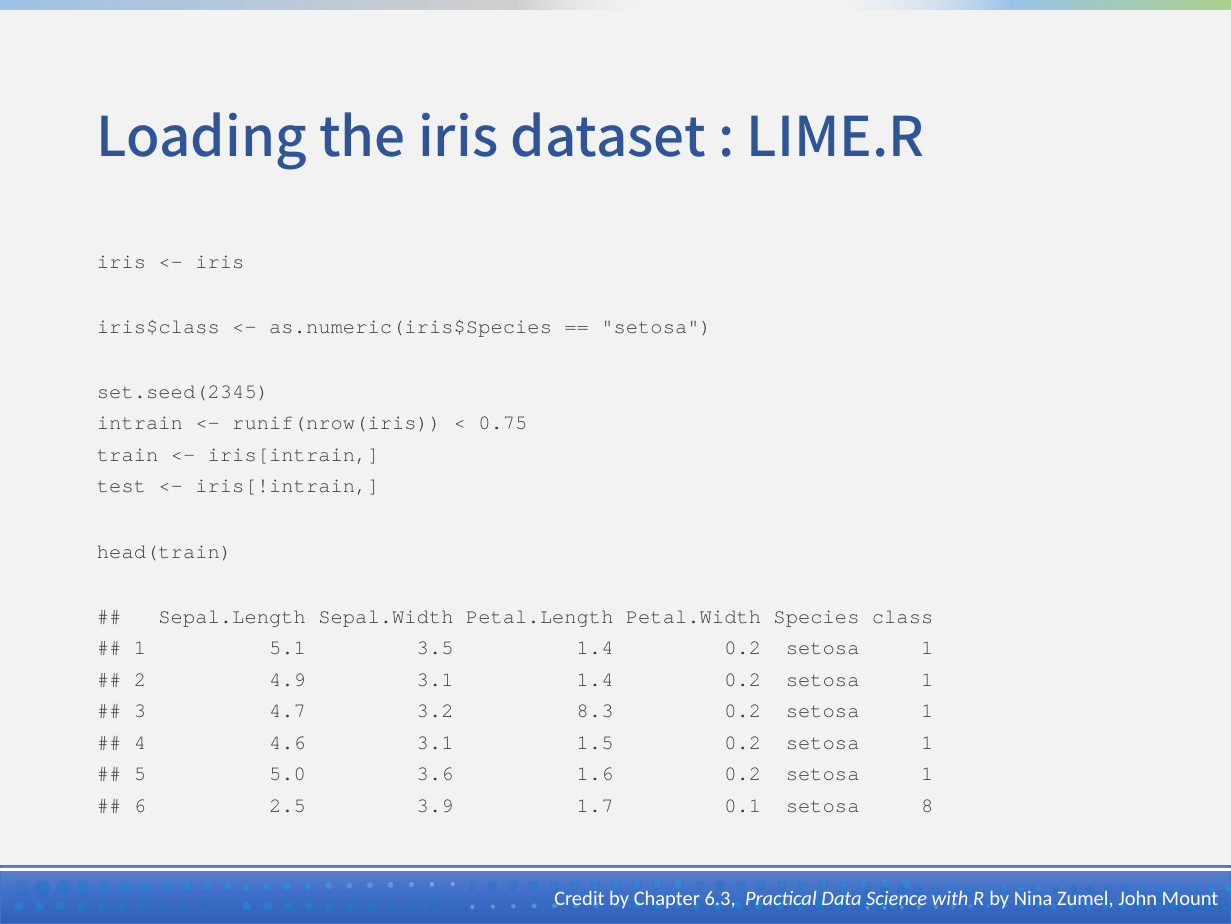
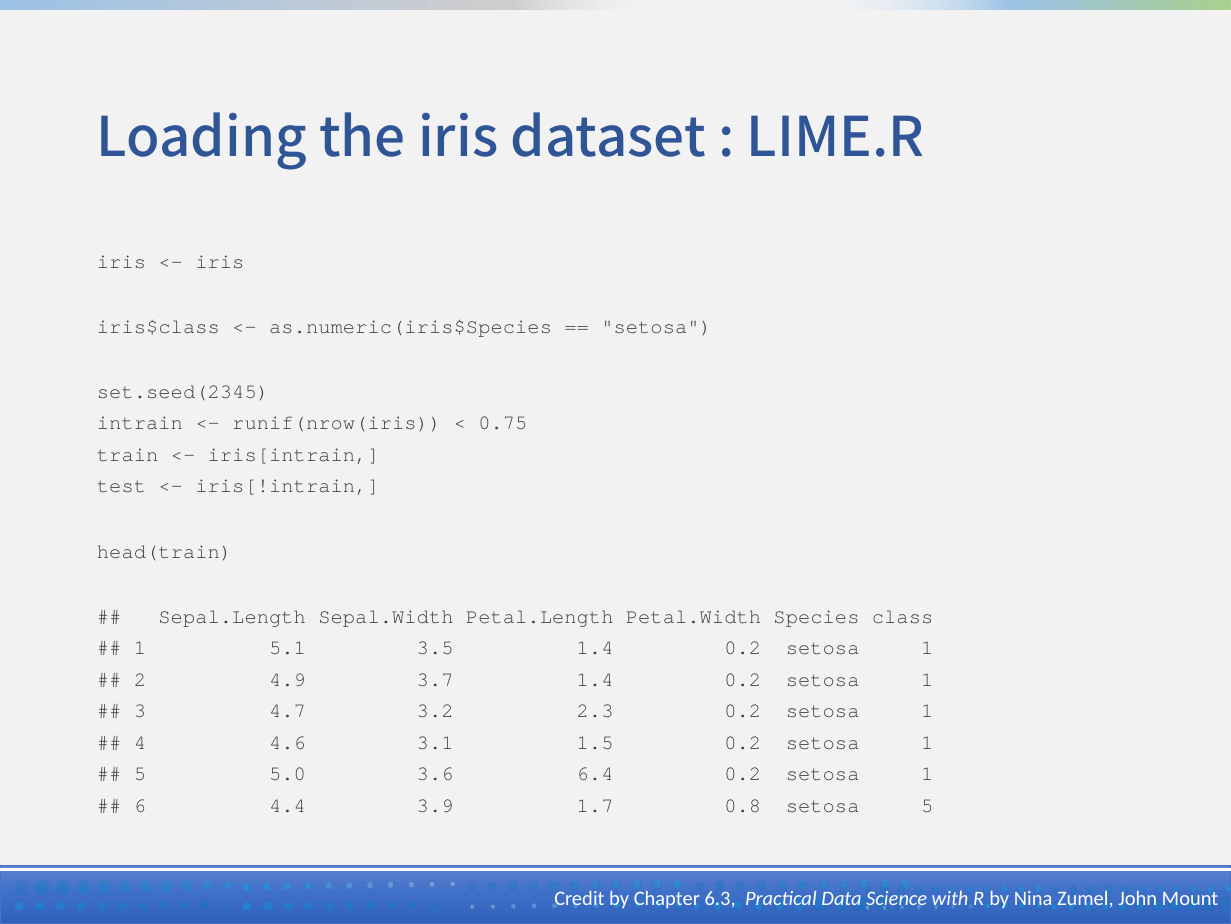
4.9 3.1: 3.1 -> 3.7
8.3: 8.3 -> 2.3
1.6: 1.6 -> 6.4
2.5: 2.5 -> 4.4
0.1: 0.1 -> 0.8
setosa 8: 8 -> 5
